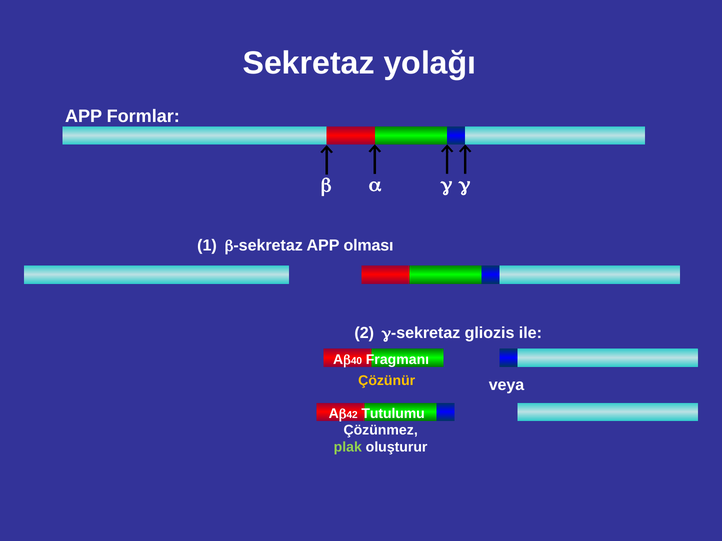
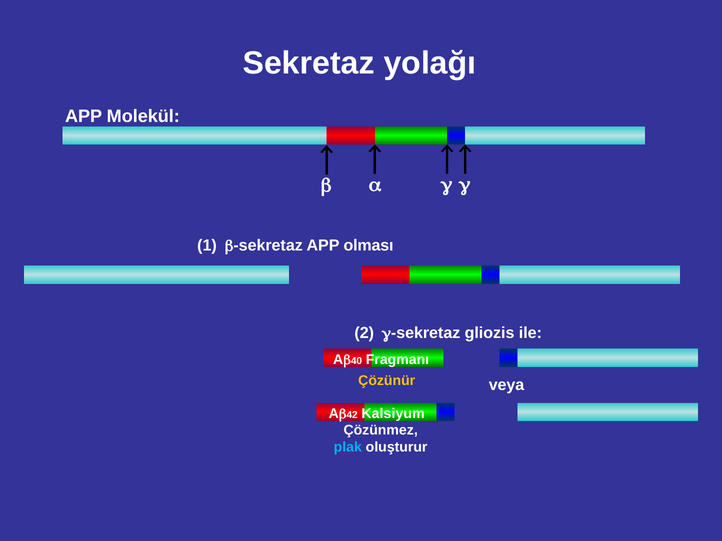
Formlar: Formlar -> Molekül
Tutulumu: Tutulumu -> Kalsiyum
plak colour: light green -> light blue
